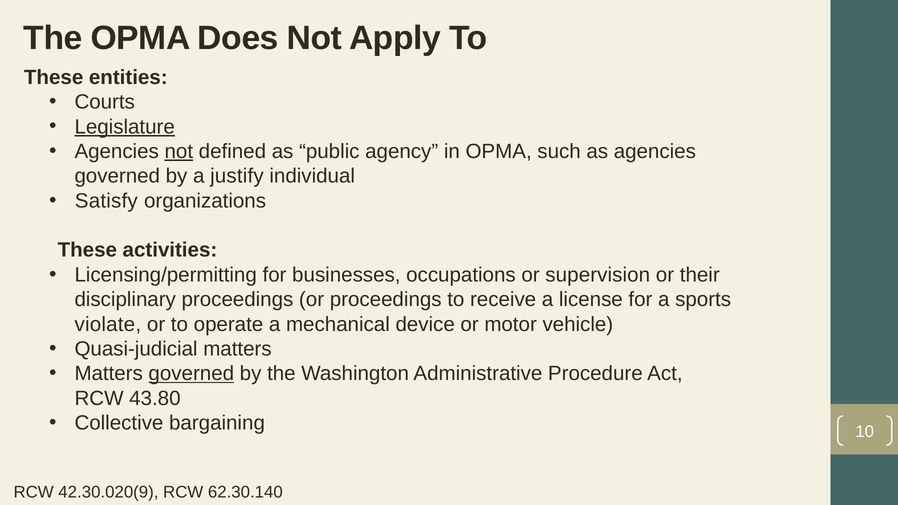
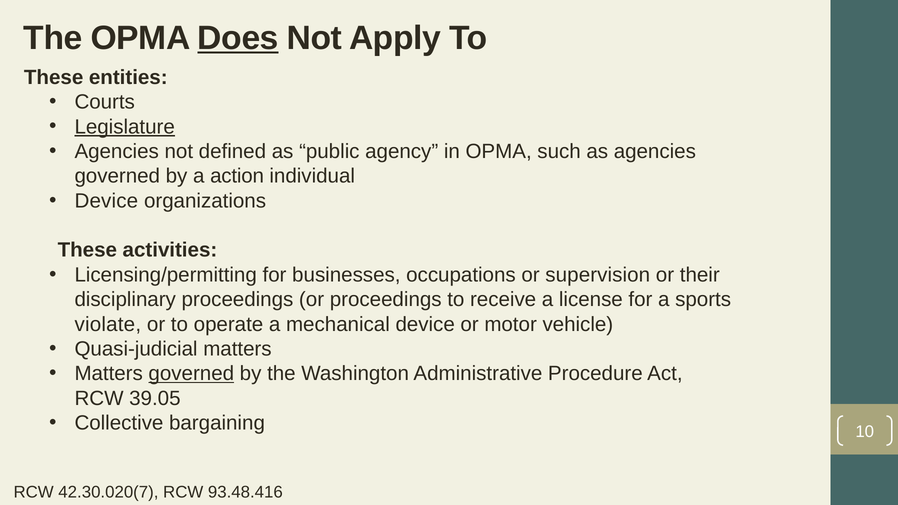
Does underline: none -> present
not at (179, 152) underline: present -> none
justify: justify -> action
Satisfy at (106, 201): Satisfy -> Device
43.80: 43.80 -> 39.05
42.30.020(9: 42.30.020(9 -> 42.30.020(7
62.30.140: 62.30.140 -> 93.48.416
